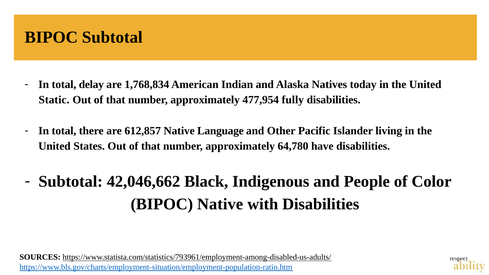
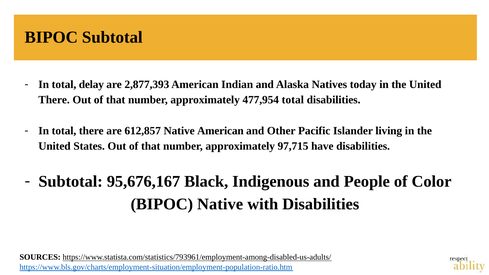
1,768,834: 1,768,834 -> 2,877,393
Static at (54, 100): Static -> There
477,954 fully: fully -> total
Native Language: Language -> American
64,780: 64,780 -> 97,715
42,046,662: 42,046,662 -> 95,676,167
